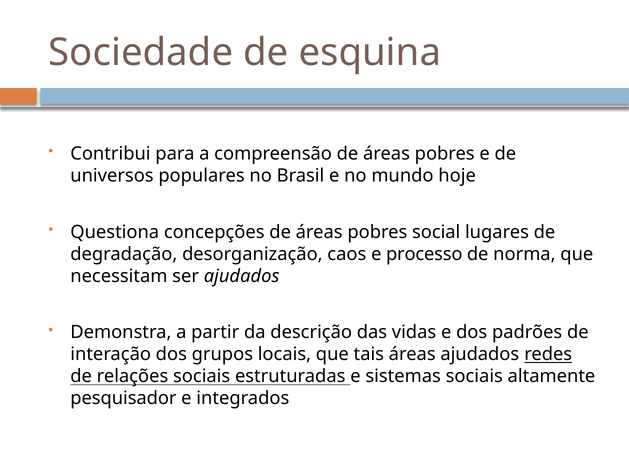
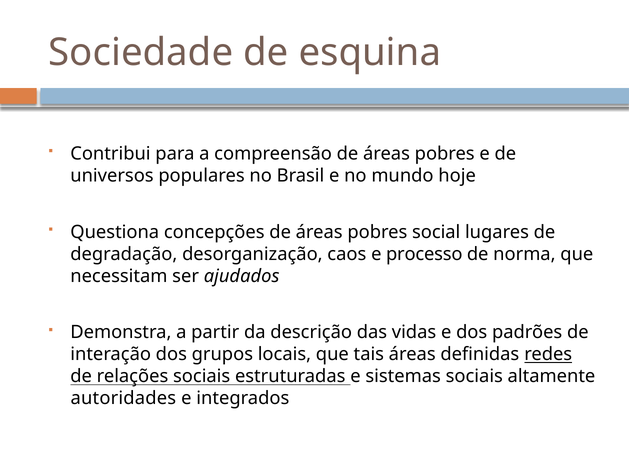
áreas ajudados: ajudados -> definidas
pesquisador: pesquisador -> autoridades
